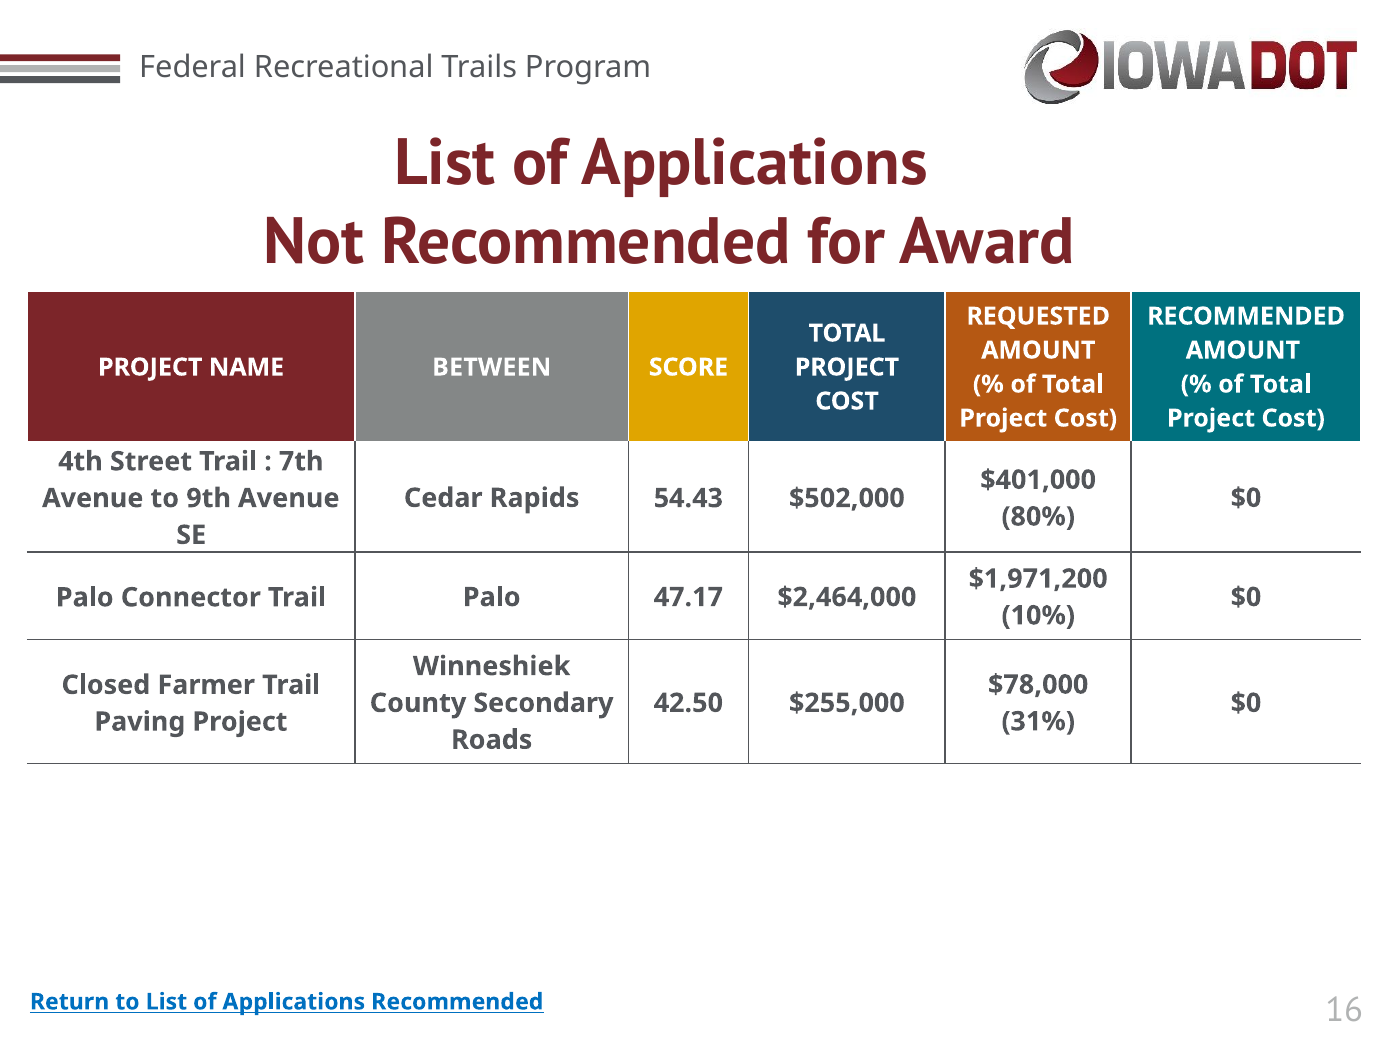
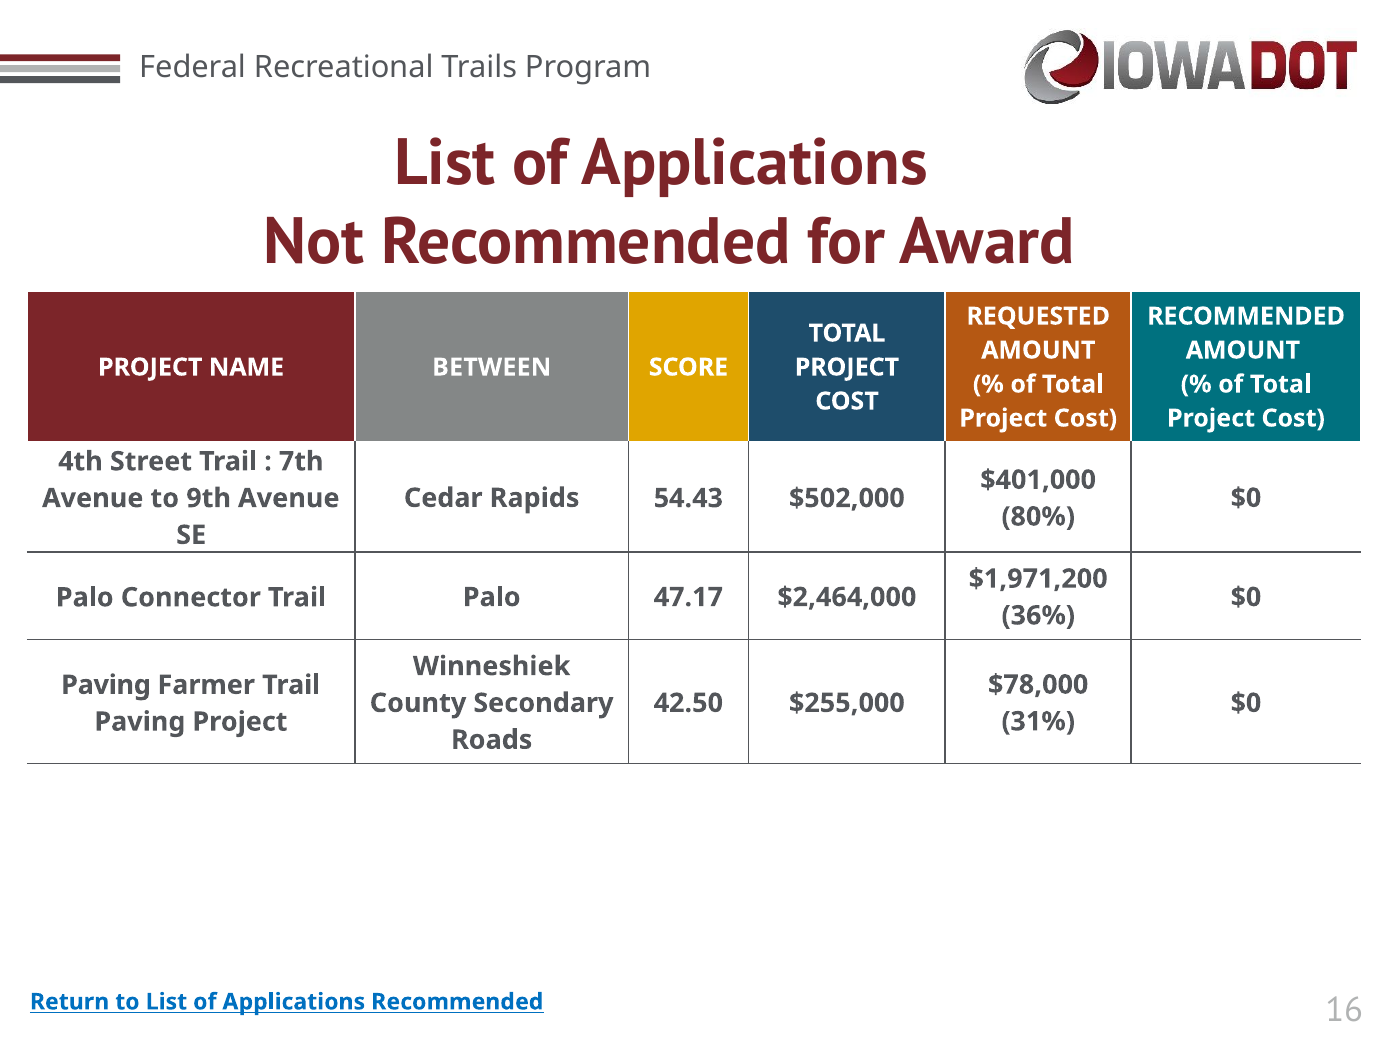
10%: 10% -> 36%
Closed at (106, 685): Closed -> Paving
